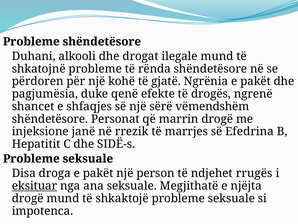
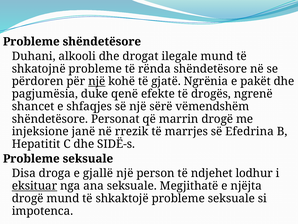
një at (97, 81) underline: none -> present
droga e pakët: pakët -> gjallë
rrugës: rrugës -> lodhur
